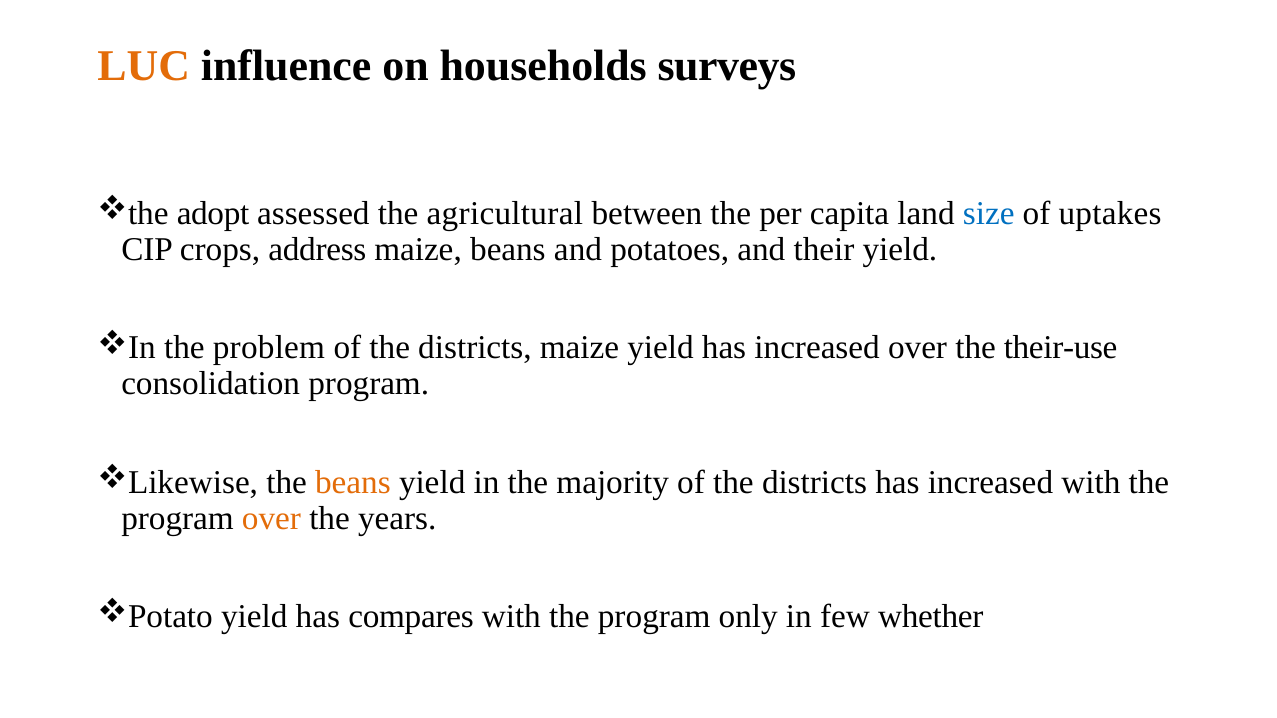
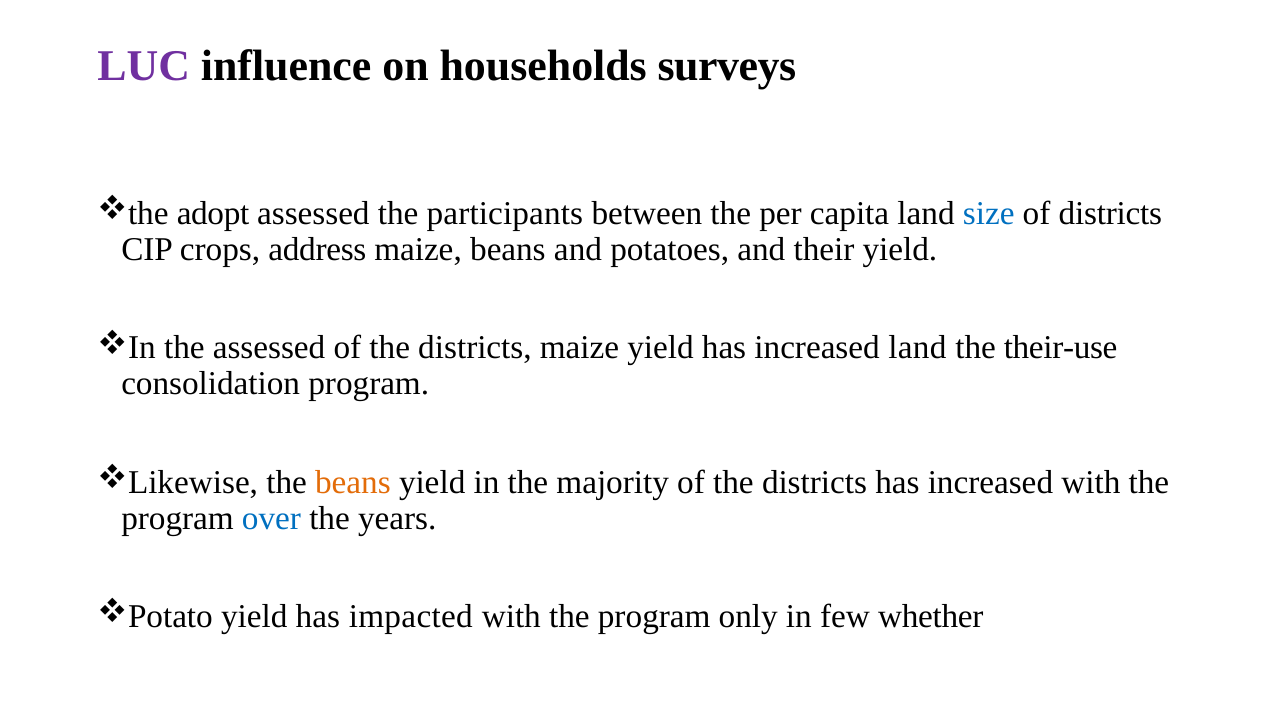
LUC colour: orange -> purple
agricultural: agricultural -> participants
of uptakes: uptakes -> districts
the problem: problem -> assessed
increased over: over -> land
over at (271, 518) colour: orange -> blue
compares: compares -> impacted
